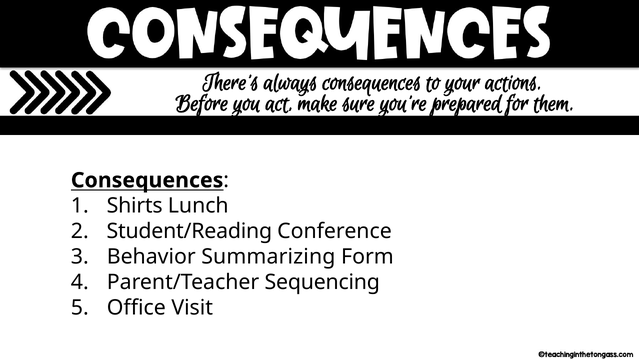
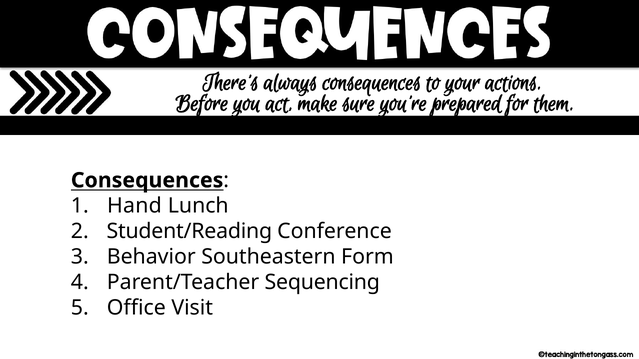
Shirts: Shirts -> Hand
Summarizing: Summarizing -> Southeastern
